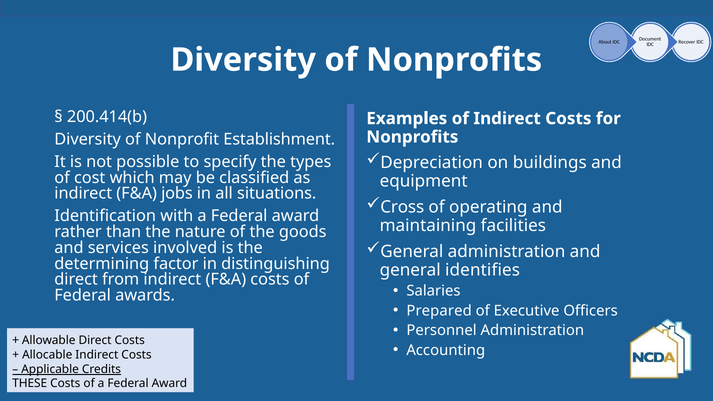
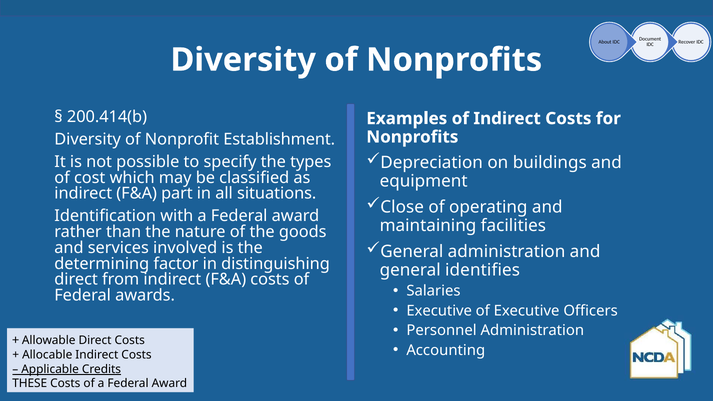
jobs: jobs -> part
Cross: Cross -> Close
Prepared at (439, 311): Prepared -> Executive
